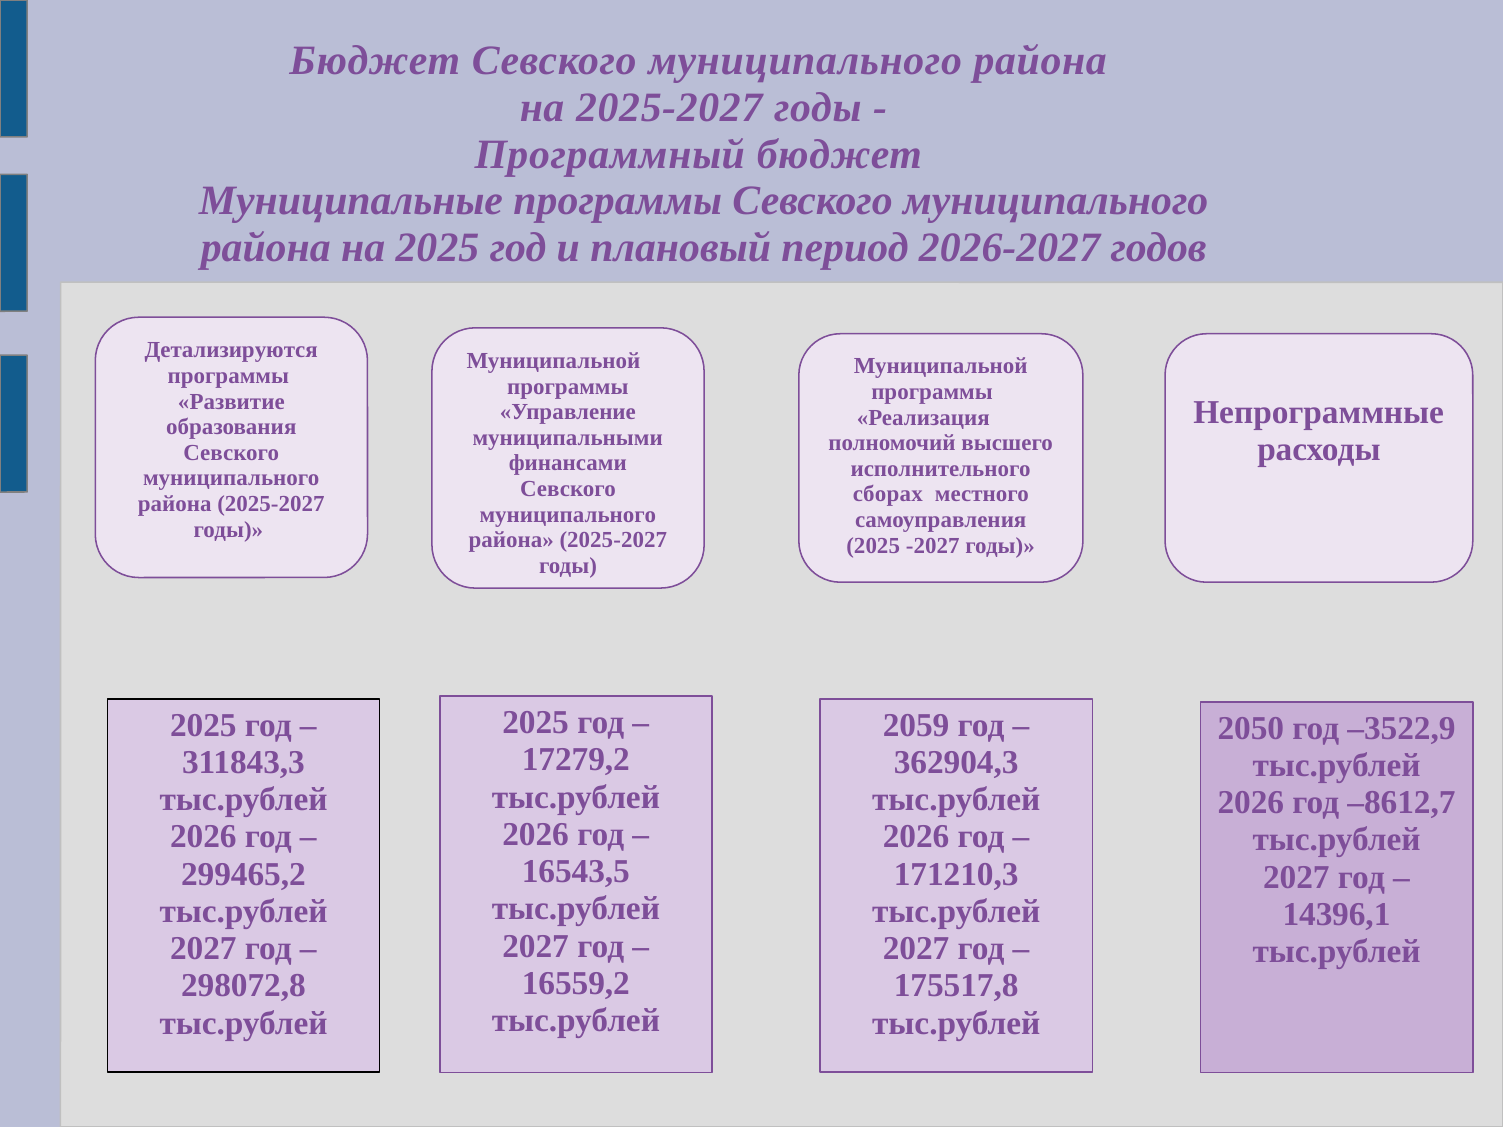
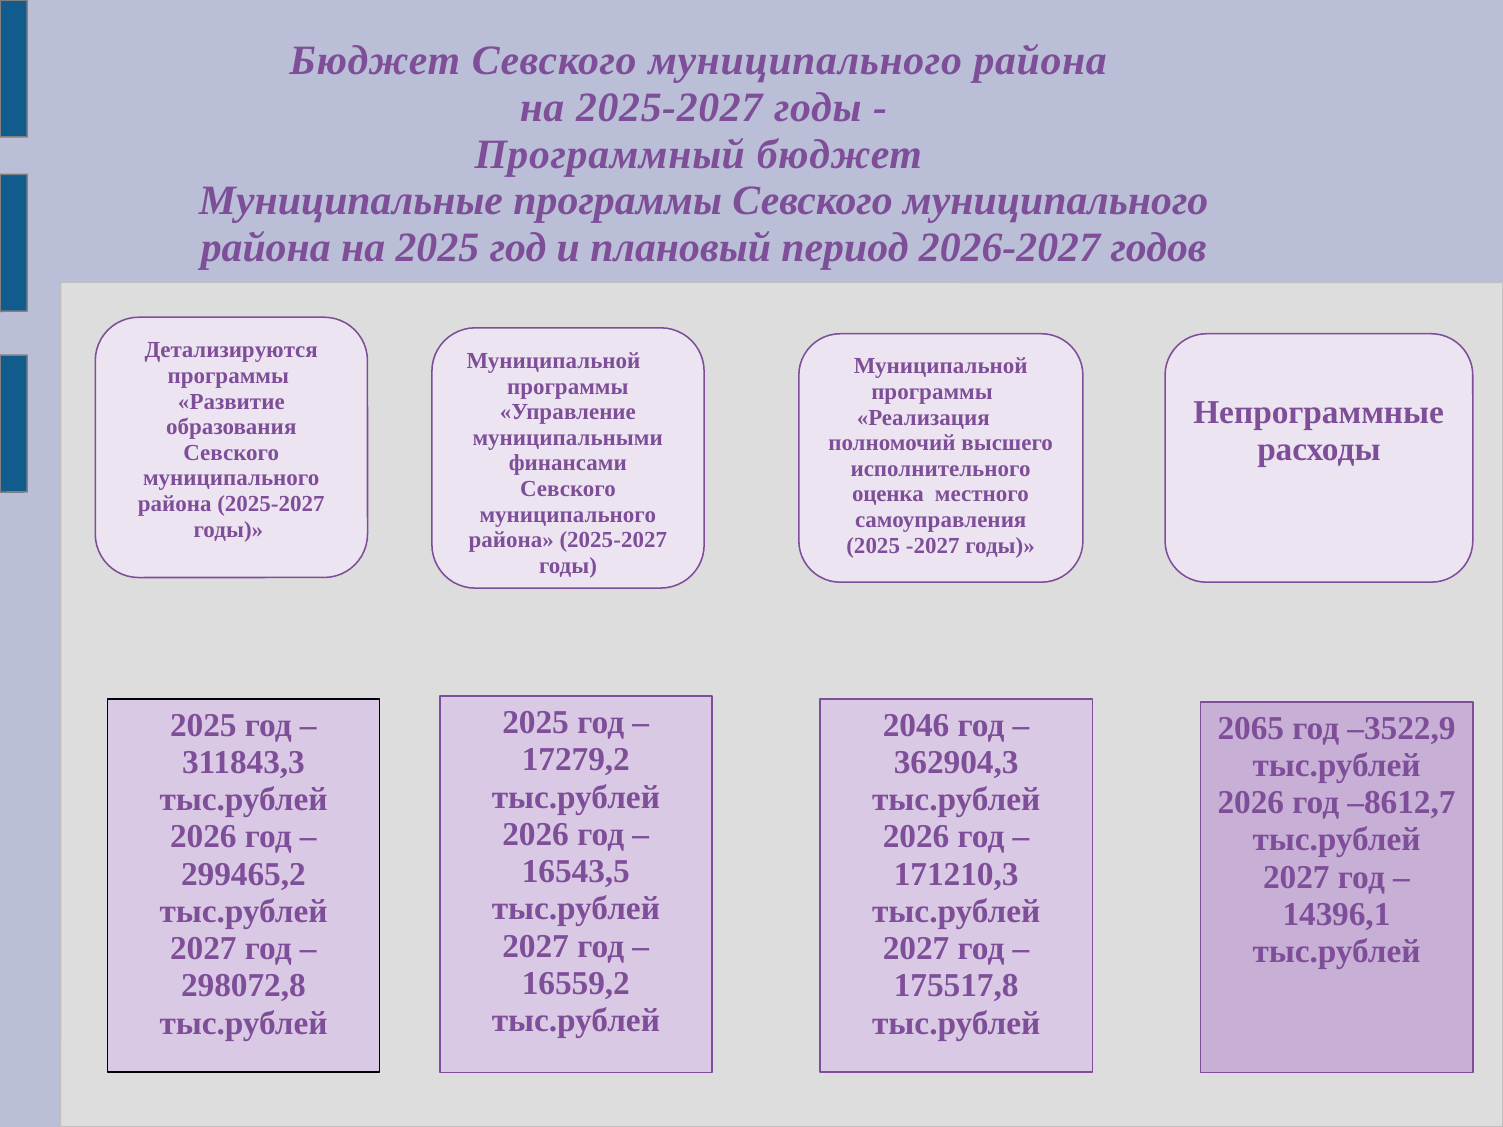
сборах: сборах -> оценка
2059: 2059 -> 2046
2050: 2050 -> 2065
